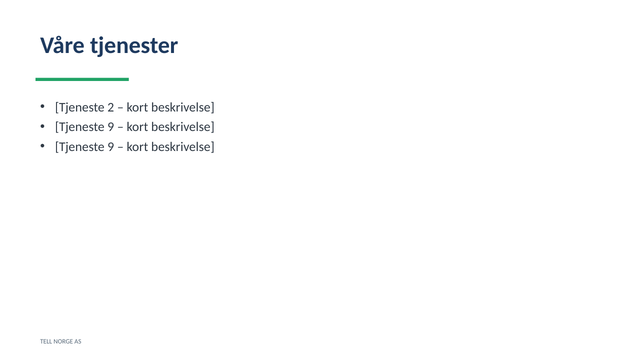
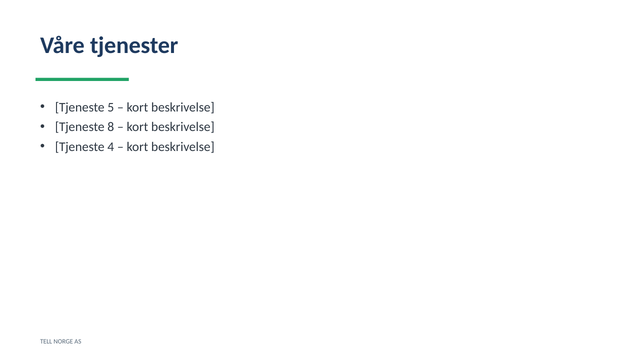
2: 2 -> 5
9 at (111, 127): 9 -> 8
9 at (111, 147): 9 -> 4
